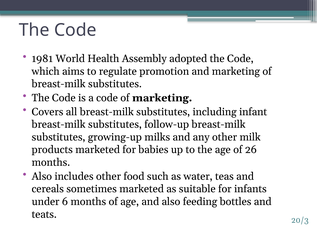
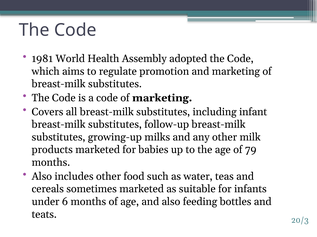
26: 26 -> 79
